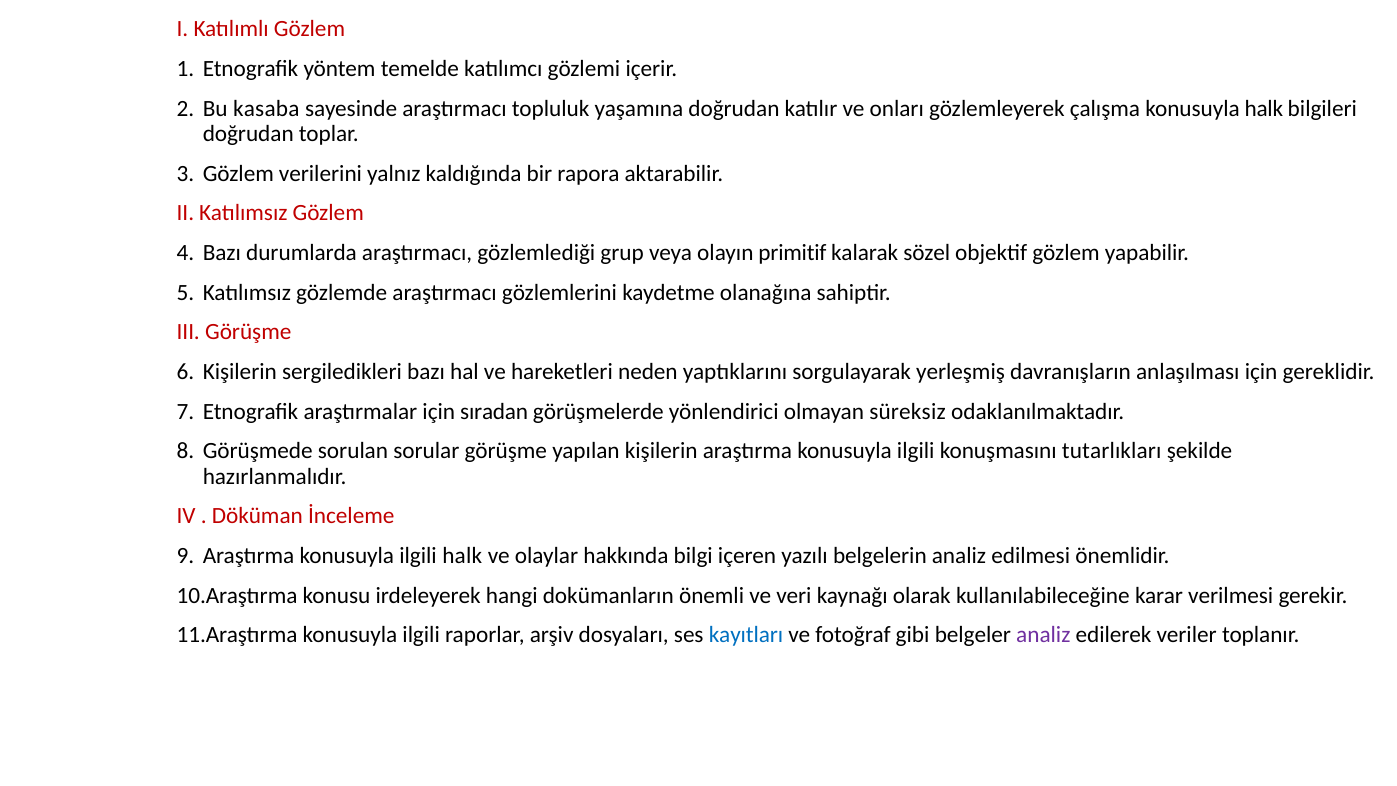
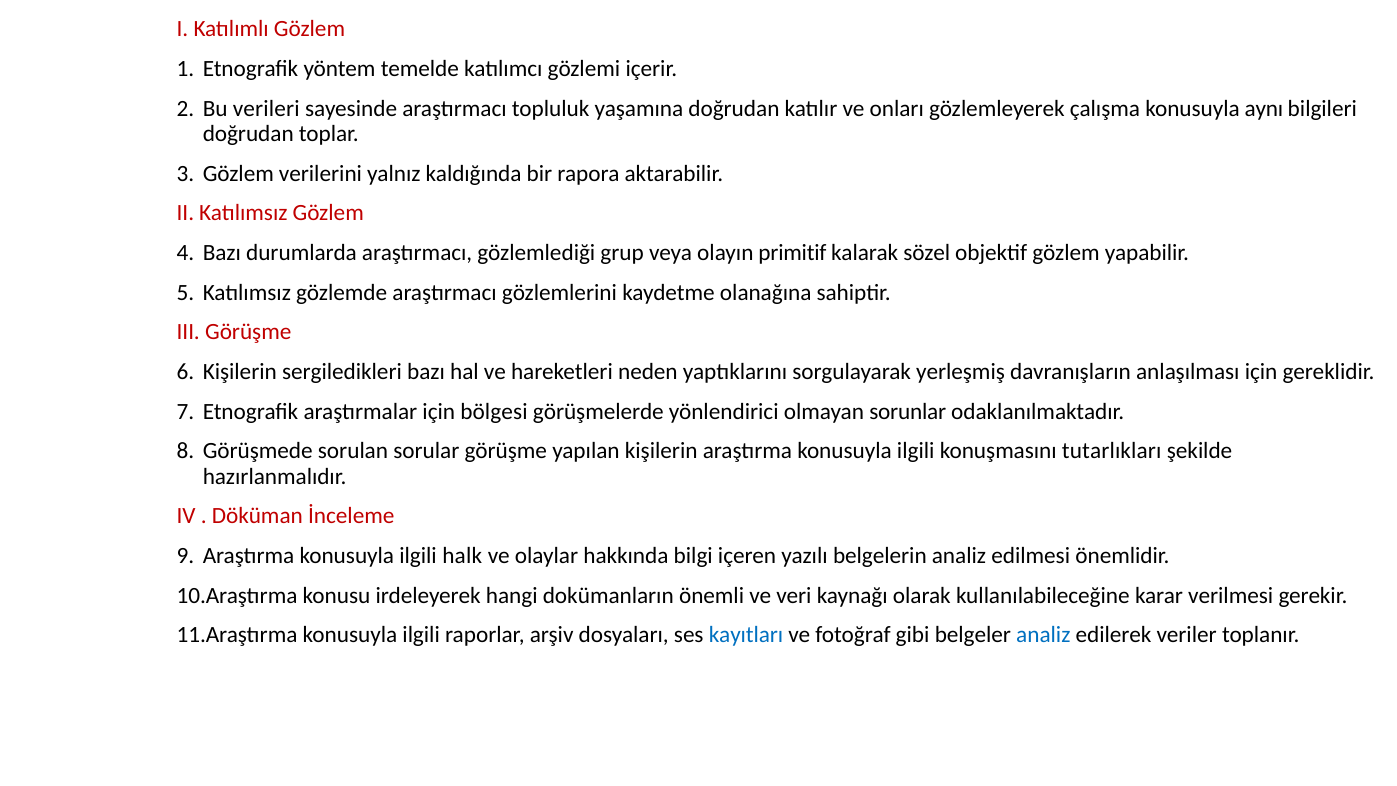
kasaba: kasaba -> verileri
konusuyla halk: halk -> aynı
sıradan: sıradan -> bölgesi
süreksiz: süreksiz -> sorunlar
analiz at (1043, 635) colour: purple -> blue
